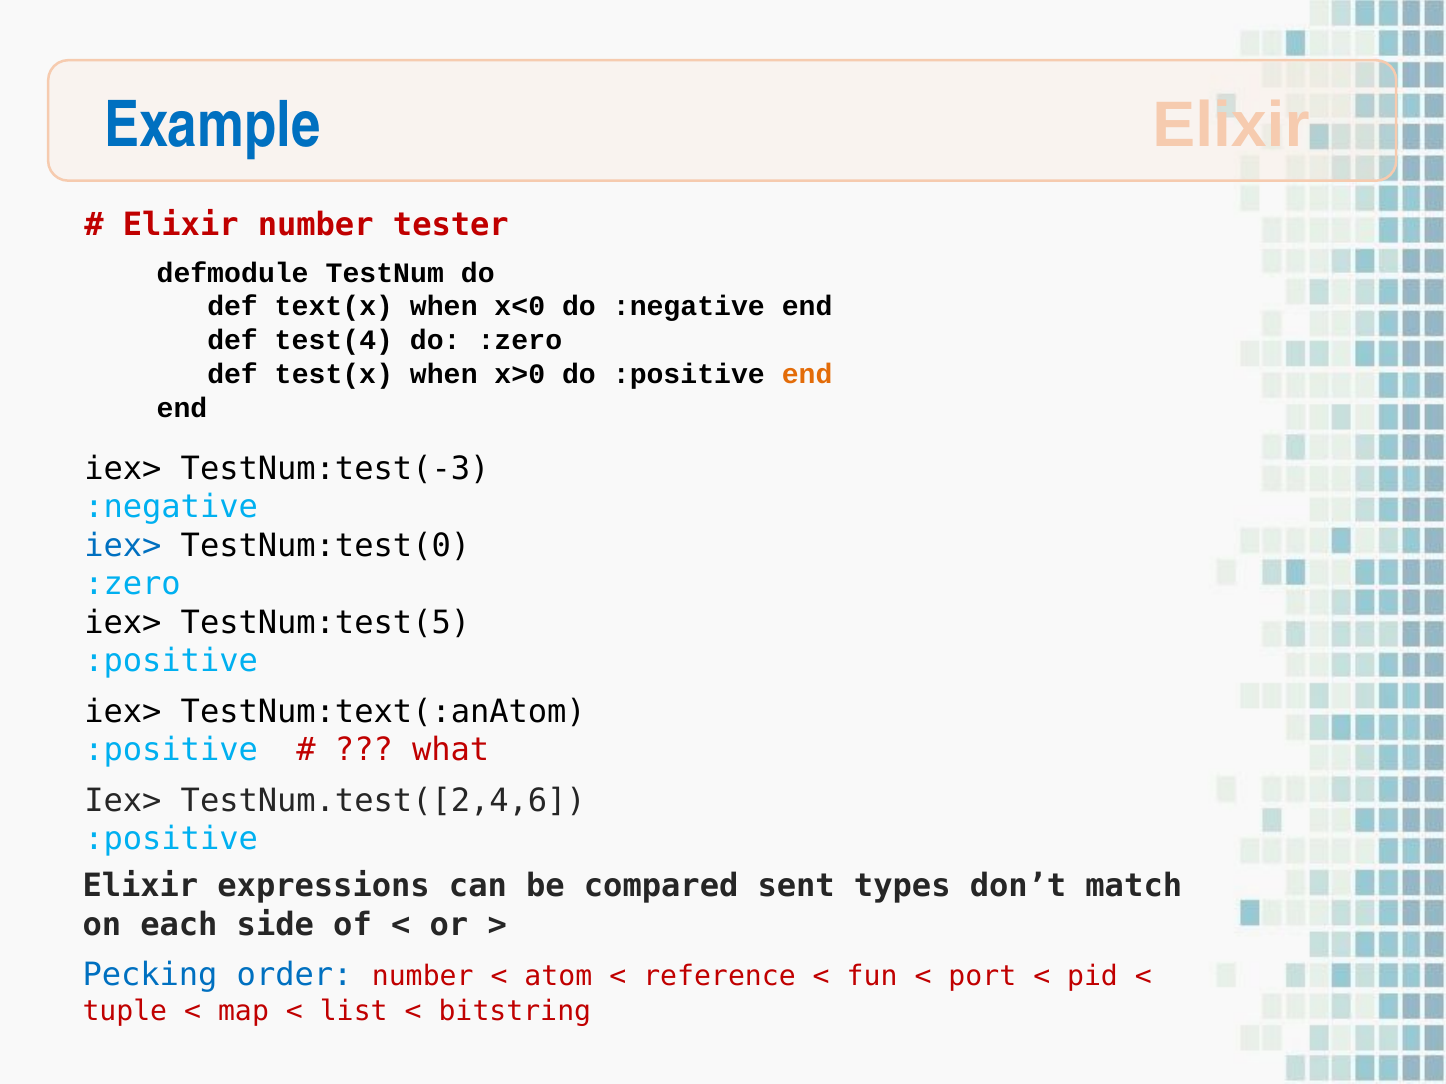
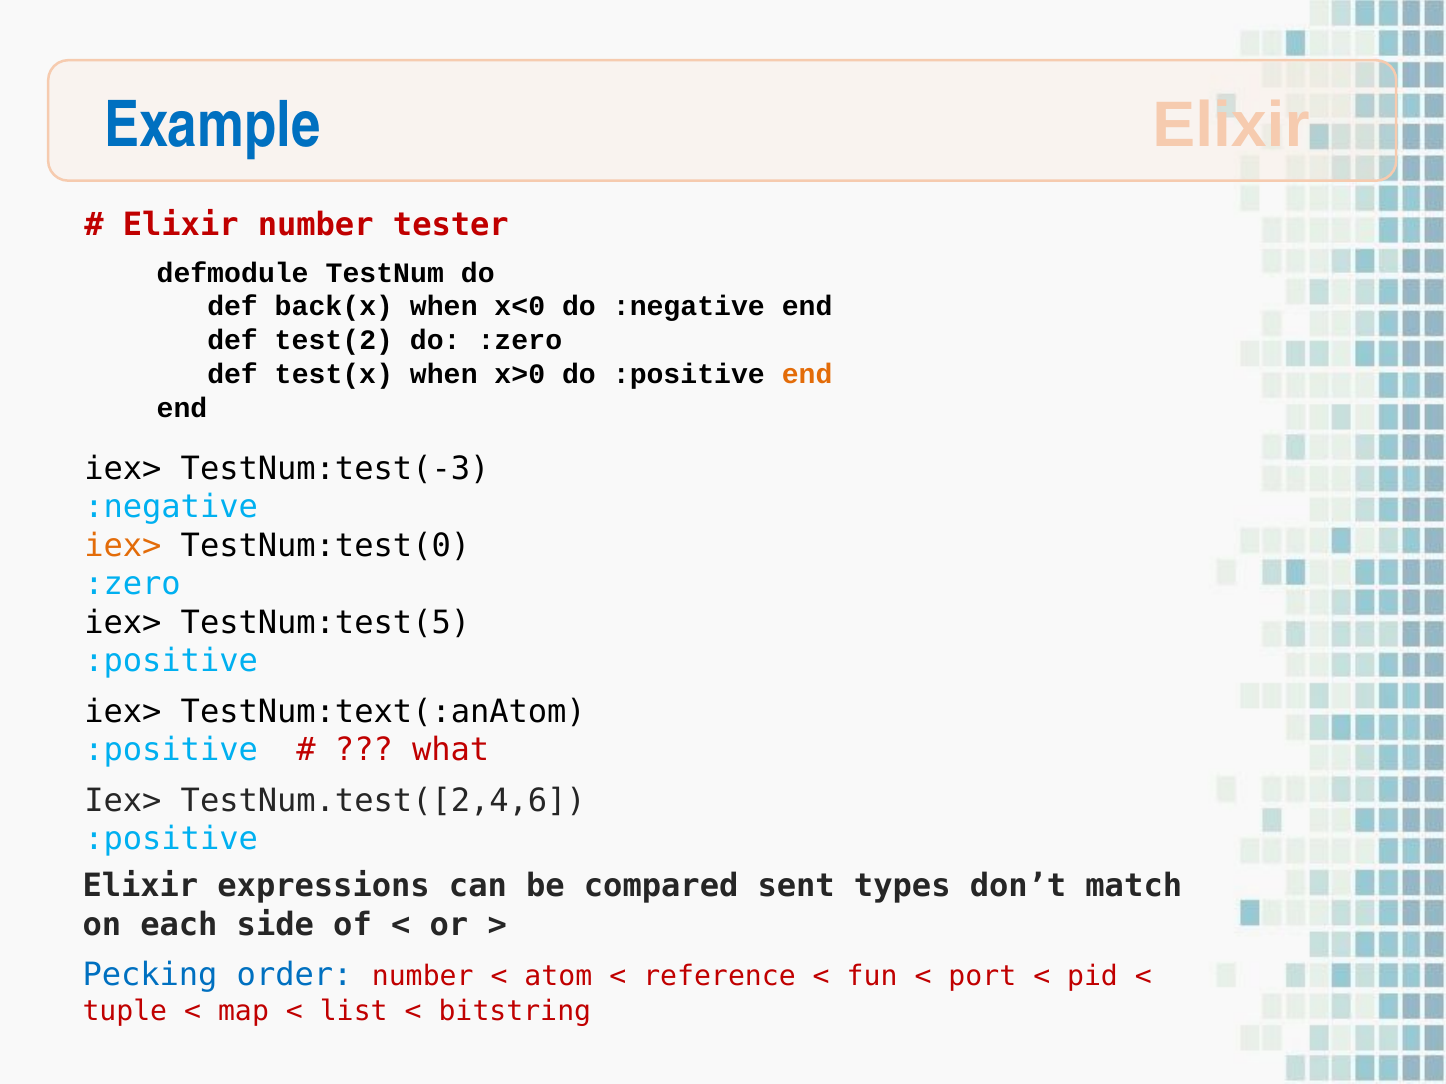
text(x: text(x -> back(x
test(4: test(4 -> test(2
iex> at (123, 546) colour: blue -> orange
